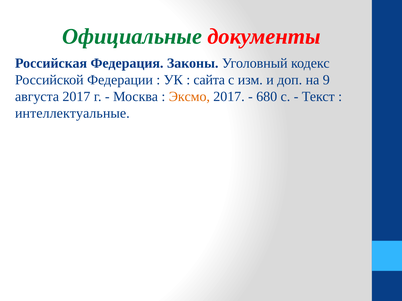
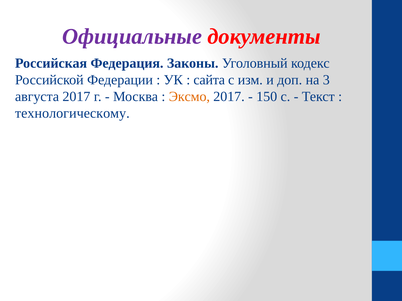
Официальные colour: green -> purple
9: 9 -> 3
680: 680 -> 150
интеллектуальные: интеллектуальные -> технологическому
